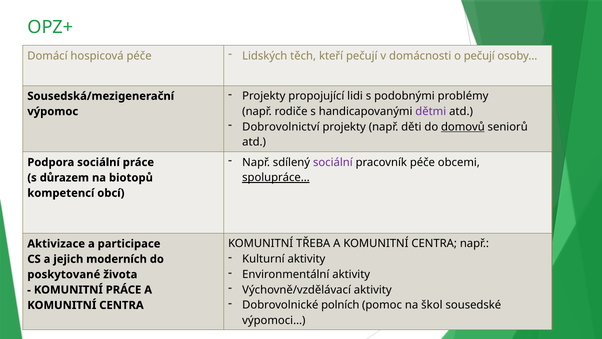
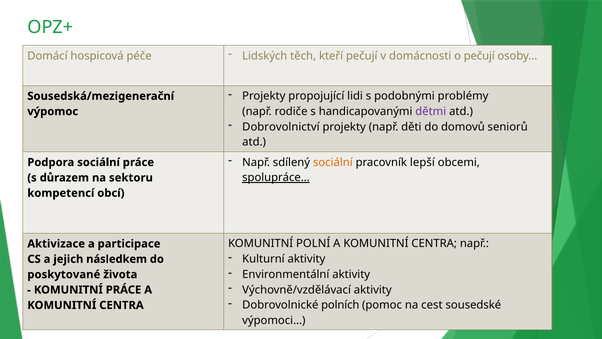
domovů underline: present -> none
sociální at (333, 162) colour: purple -> orange
pracovník péče: péče -> lepší
biotopů: biotopů -> sektoru
TŘEBA: TŘEBA -> POLNÍ
moderních: moderních -> následkem
škol: škol -> cest
